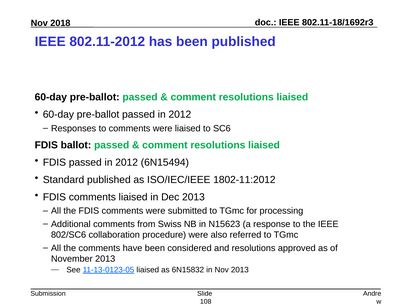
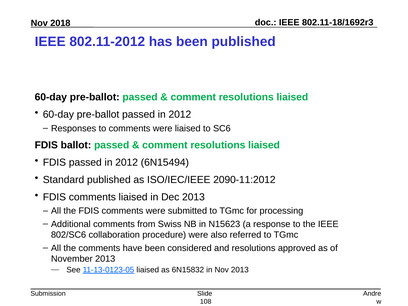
1802-11:2012: 1802-11:2012 -> 2090-11:2012
